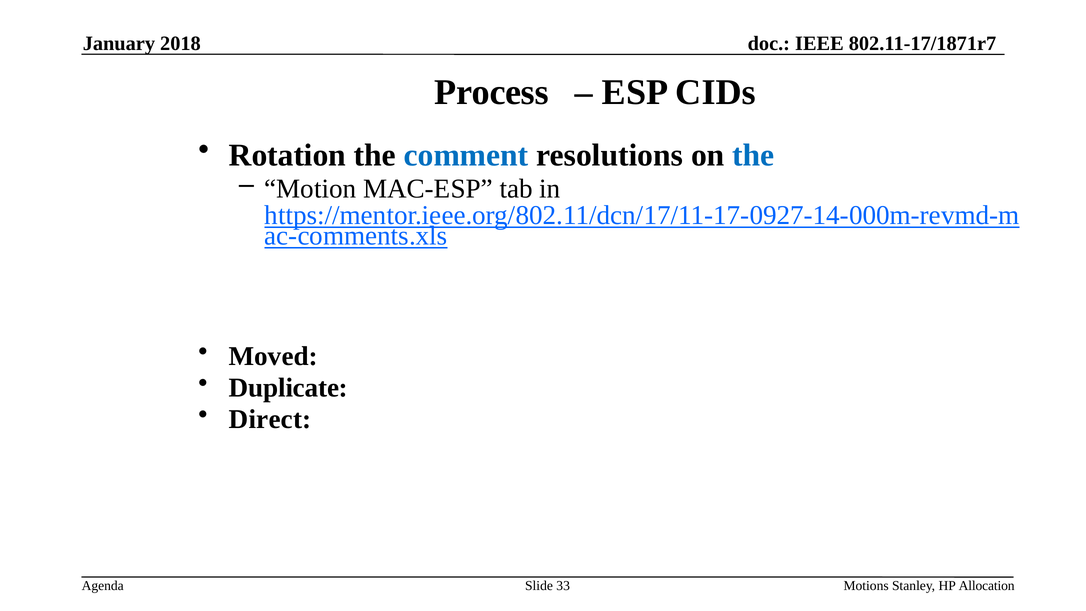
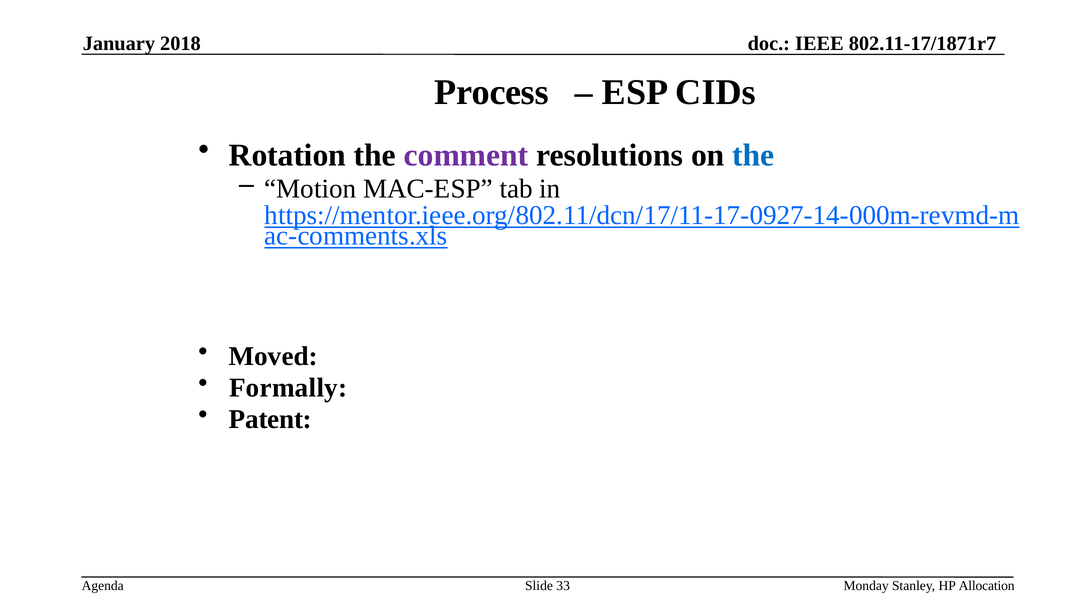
comment colour: blue -> purple
Duplicate: Duplicate -> Formally
Direct: Direct -> Patent
Motions: Motions -> Monday
